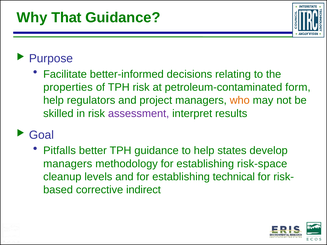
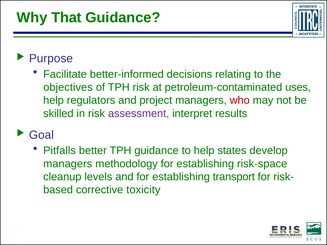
properties: properties -> objectives
form: form -> uses
who colour: orange -> red
technical: technical -> transport
indirect: indirect -> toxicity
